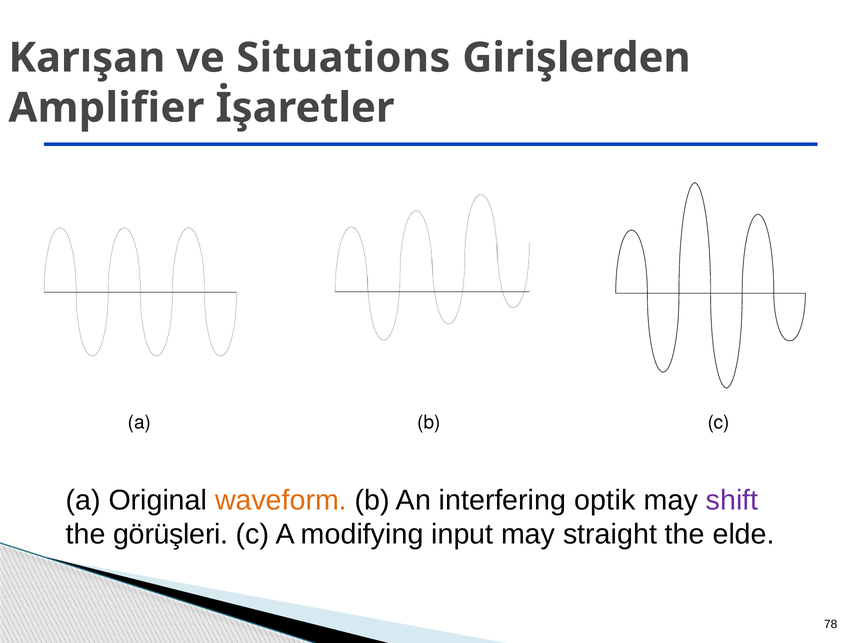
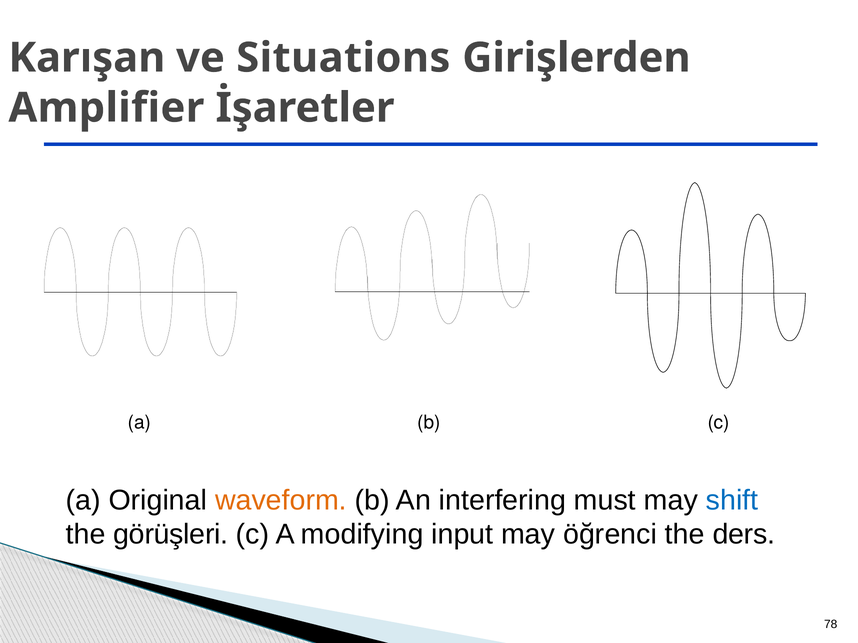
optik: optik -> must
shift colour: purple -> blue
straight: straight -> öğrenci
elde: elde -> ders
